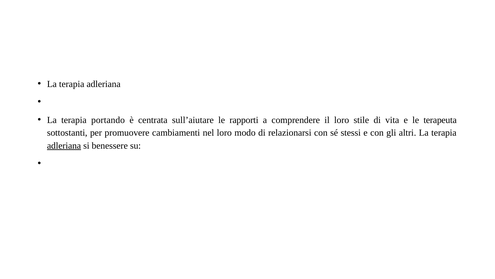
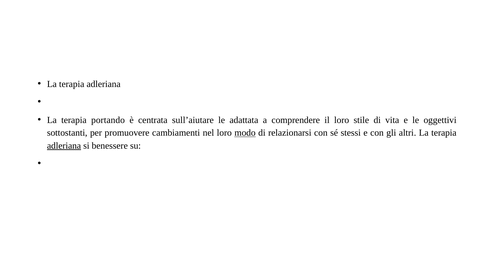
rapporti: rapporti -> adattata
terapeuta: terapeuta -> oggettivi
modo underline: none -> present
